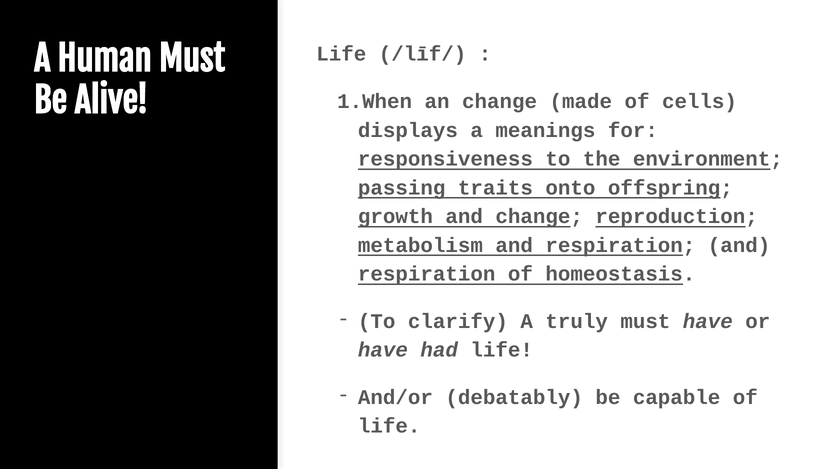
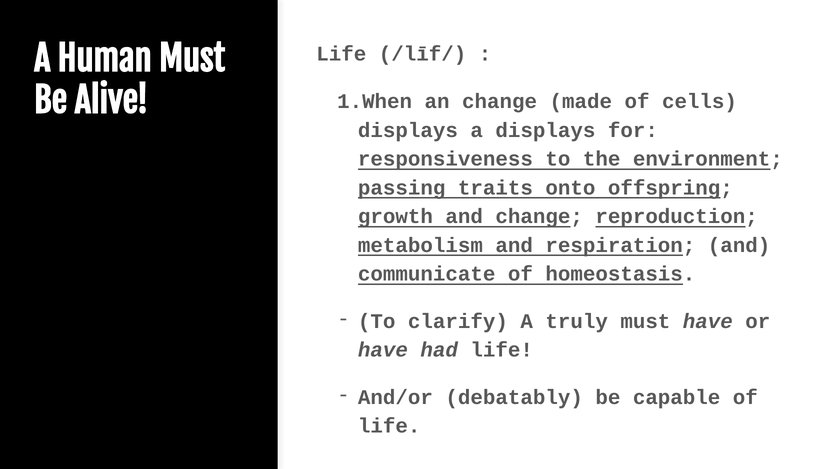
a meanings: meanings -> displays
respiration at (427, 274): respiration -> communicate
